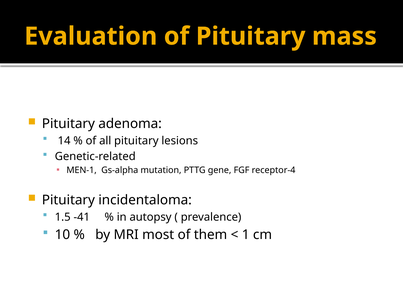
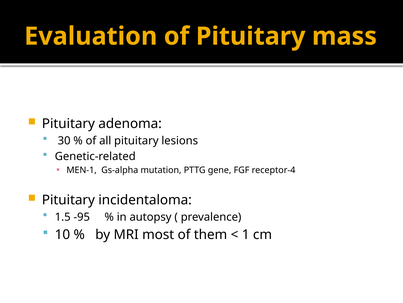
14: 14 -> 30
-41: -41 -> -95
